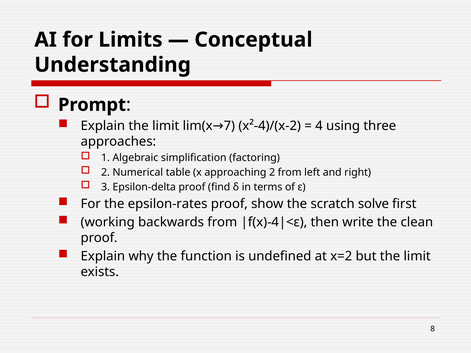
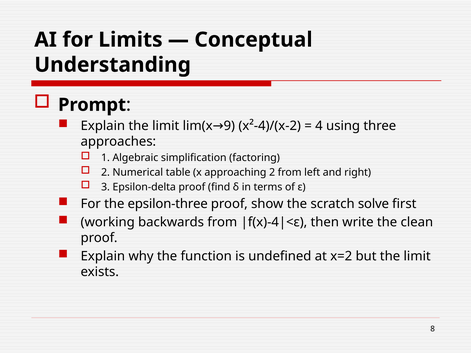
7: 7 -> 9
epsilon-rates: epsilon-rates -> epsilon-three
